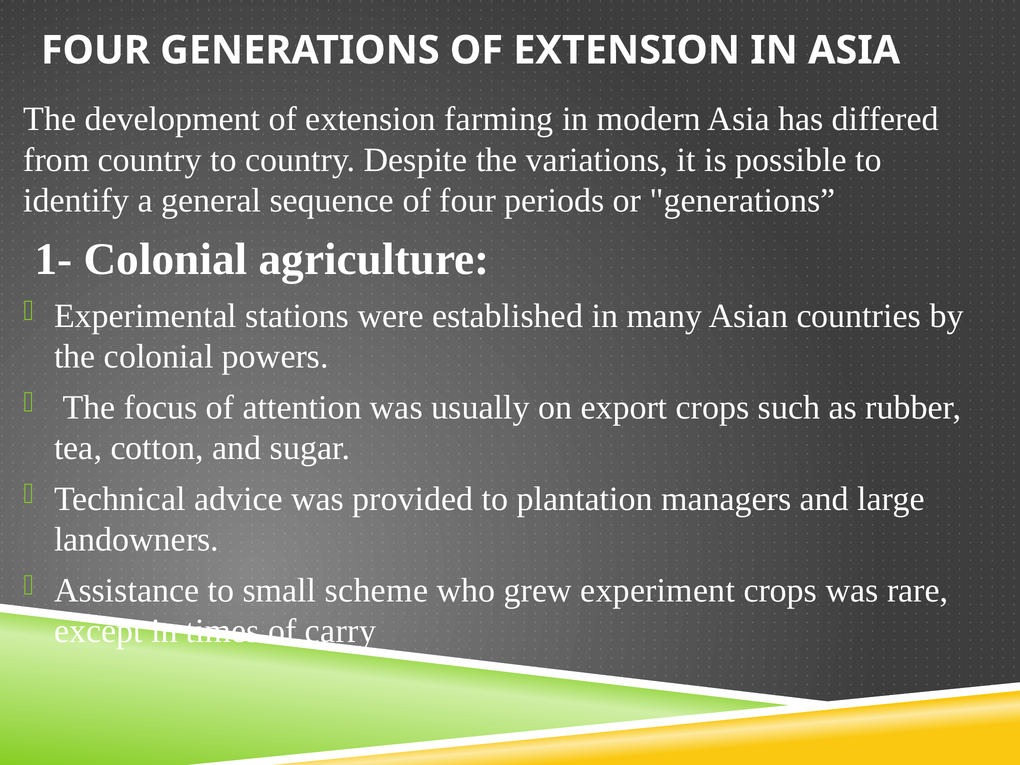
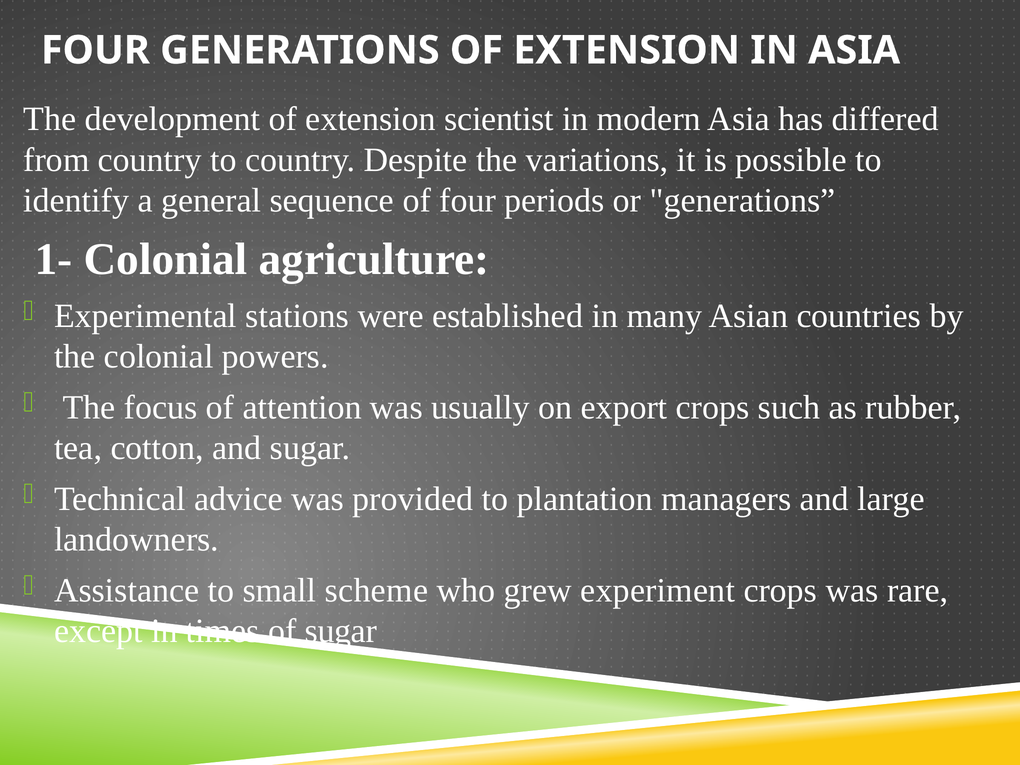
farming: farming -> scientist
of carry: carry -> sugar
